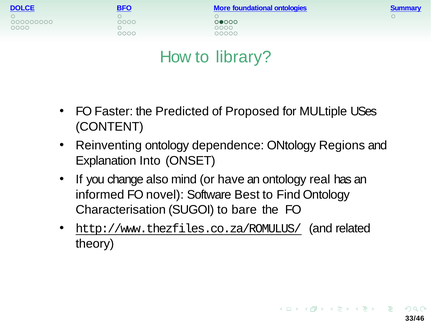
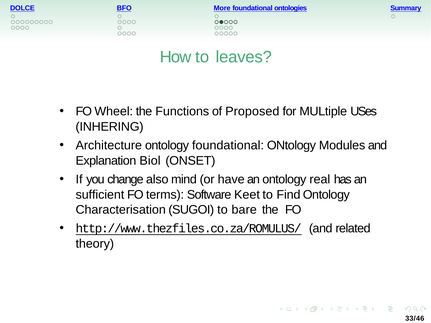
library: library -> leaves
Faster: Faster -> Wheel
Predicted: Predicted -> Functions
CONTENT: CONTENT -> INHERING
Reinventing: Reinventing -> Architecture
ontology dependence: dependence -> foundational
Regions: Regions -> Modules
Into: Into -> Biol
informed: informed -> sufficient
novel: novel -> terms
Best: Best -> Keet
